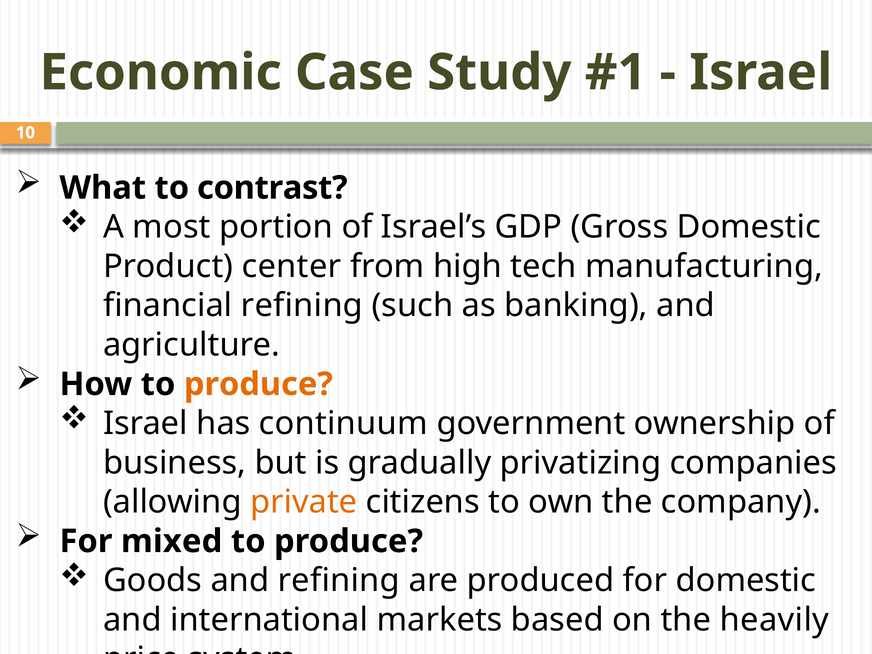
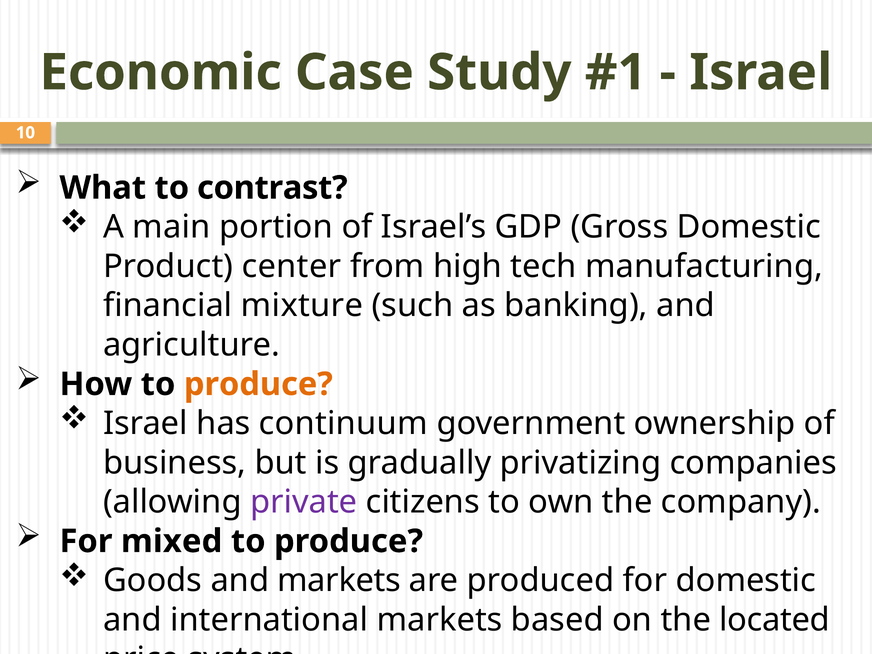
most: most -> main
financial refining: refining -> mixture
private colour: orange -> purple
and refining: refining -> markets
heavily: heavily -> located
